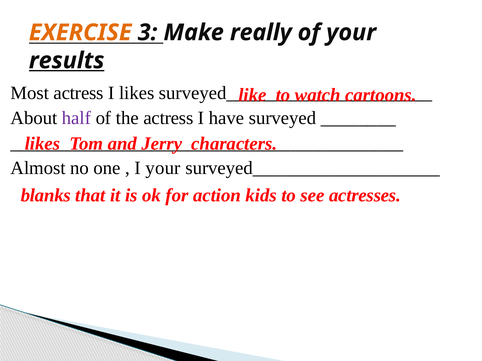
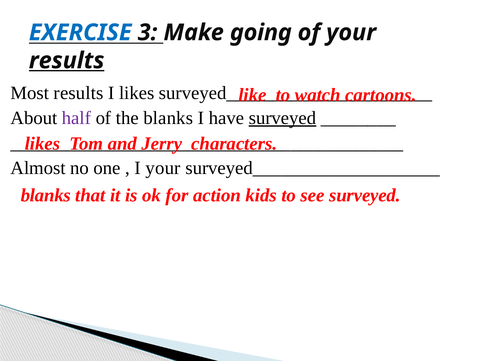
EXERCISE colour: orange -> blue
really: really -> going
Most actress: actress -> results
the actress: actress -> blanks
surveyed at (283, 118) underline: none -> present
see actresses: actresses -> surveyed
